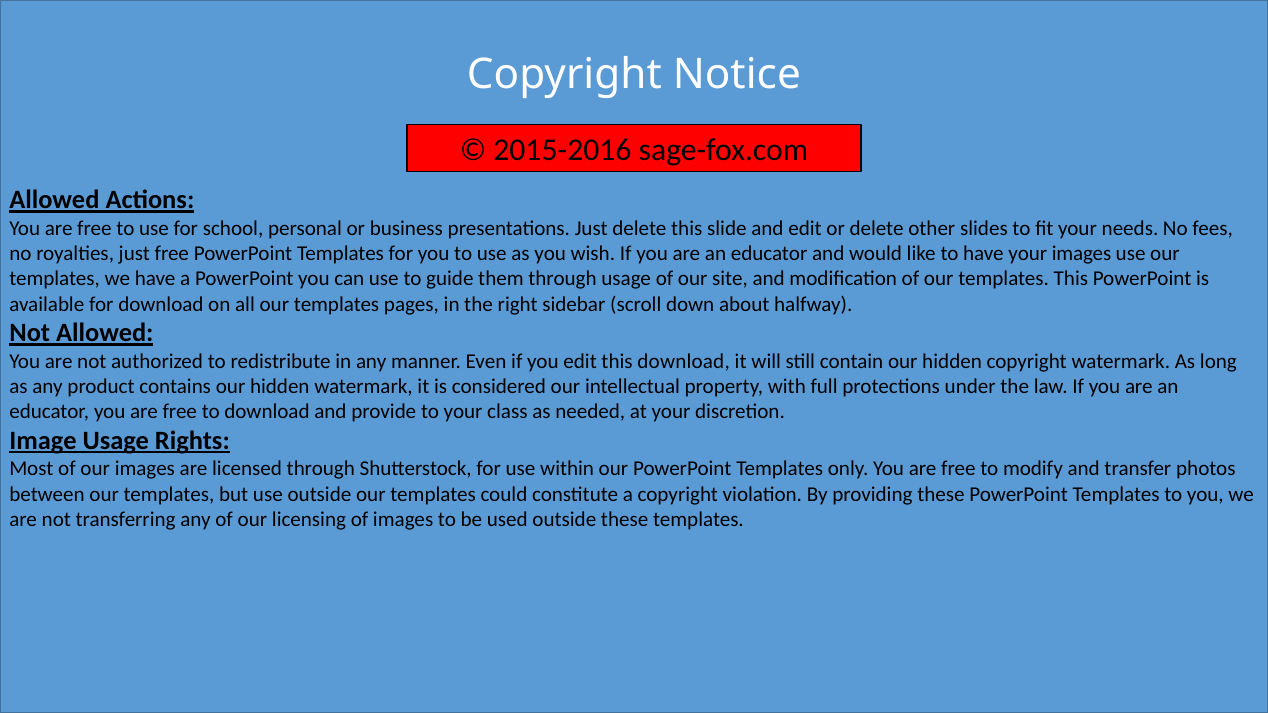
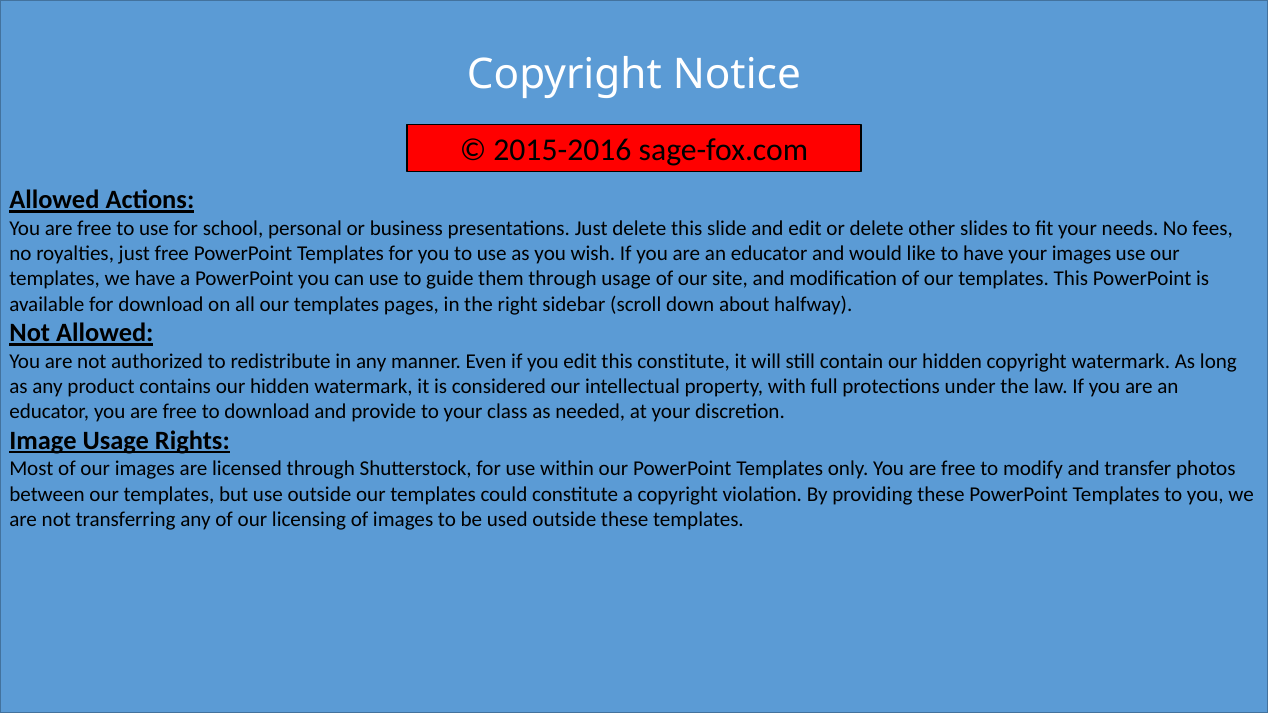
this download: download -> constitute
